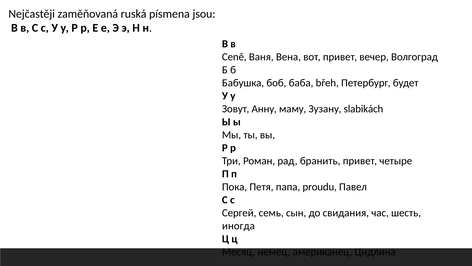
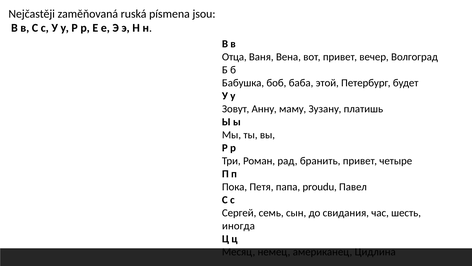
Ceně: Ceně -> Отца
břeh: břeh -> этой
slabikách: slabikách -> платишь
